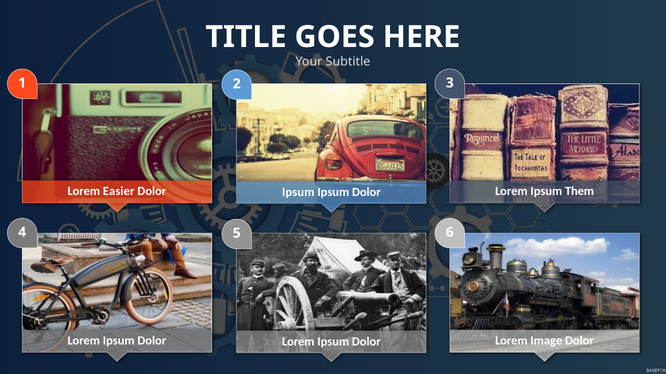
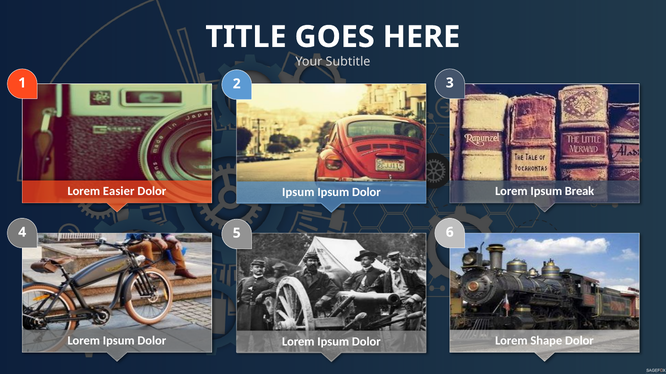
Them: Them -> Break
Image: Image -> Shape
